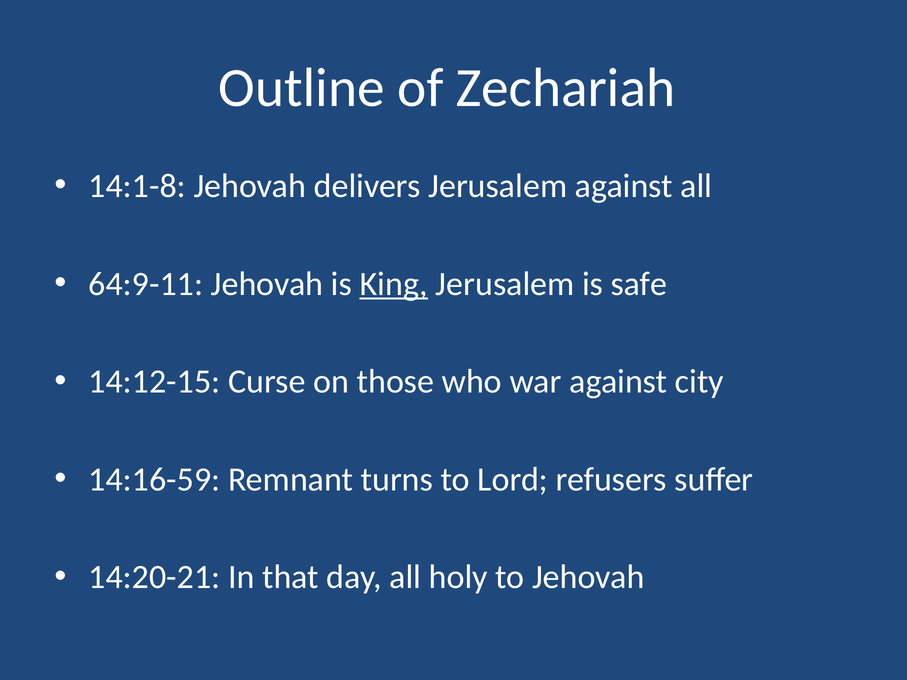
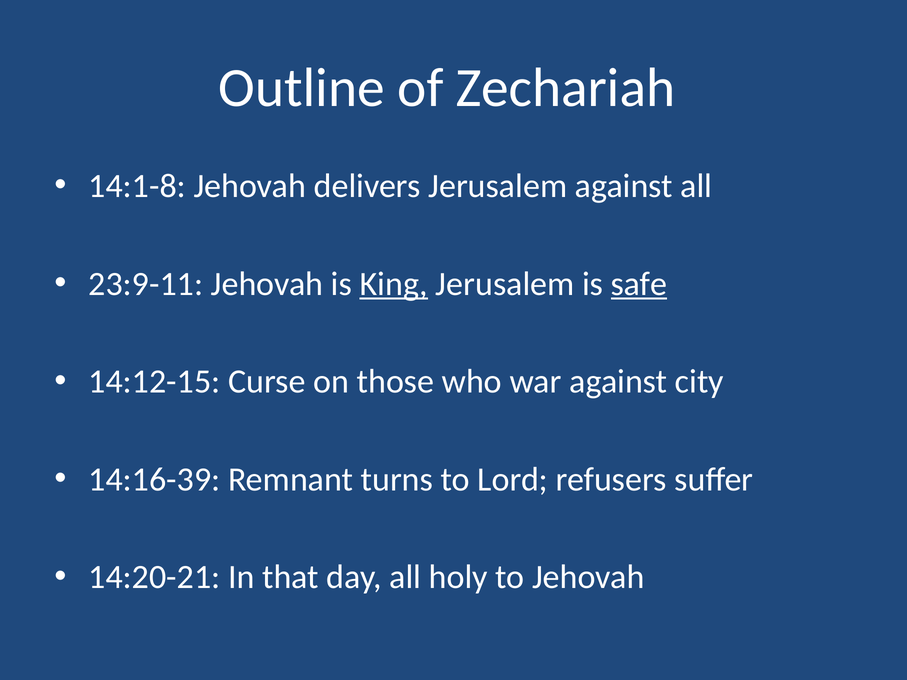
64:9-11: 64:9-11 -> 23:9-11
safe underline: none -> present
14:16-59: 14:16-59 -> 14:16-39
